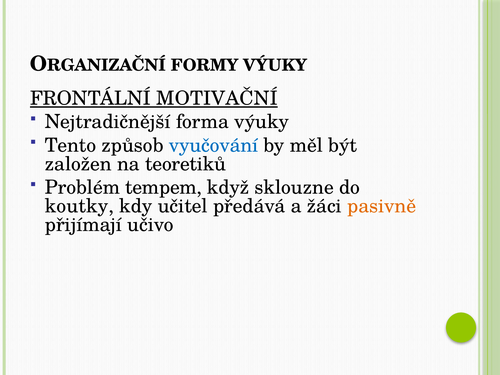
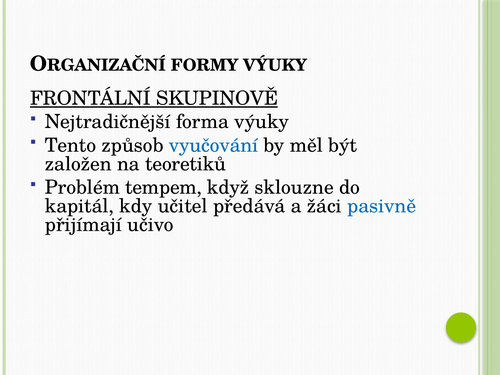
MOTIVAČNÍ: MOTIVAČNÍ -> SKUPINOVĚ
koutky: koutky -> kapitál
pasivně colour: orange -> blue
